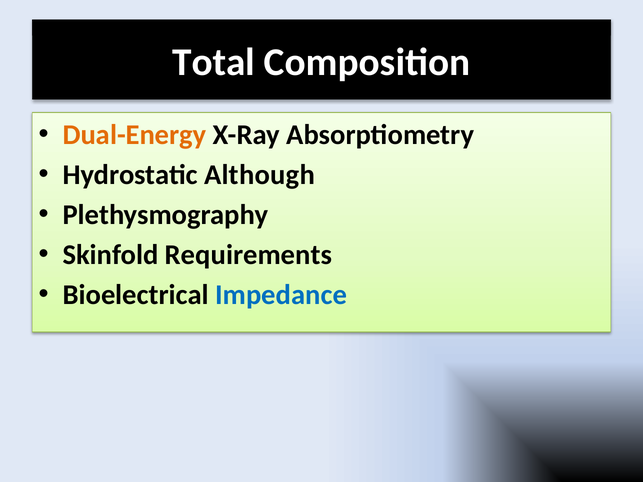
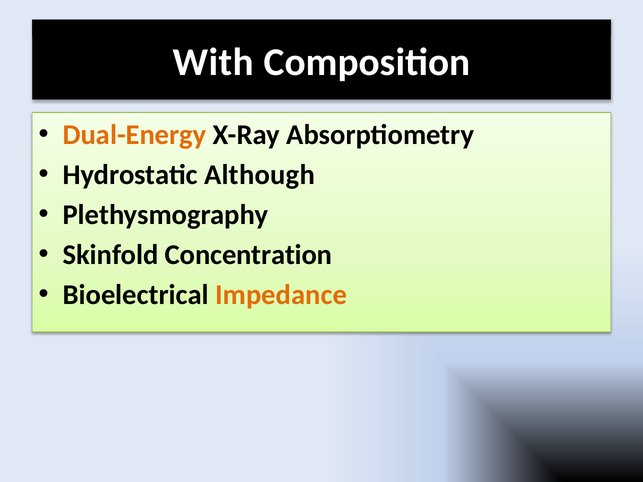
Total: Total -> With
Requirements: Requirements -> Concentration
Impedance colour: blue -> orange
